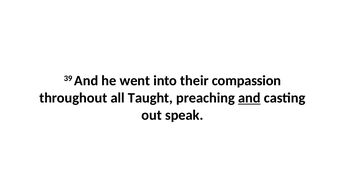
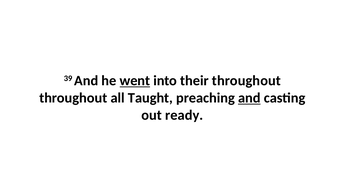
went underline: none -> present
their compassion: compassion -> throughout
speak: speak -> ready
